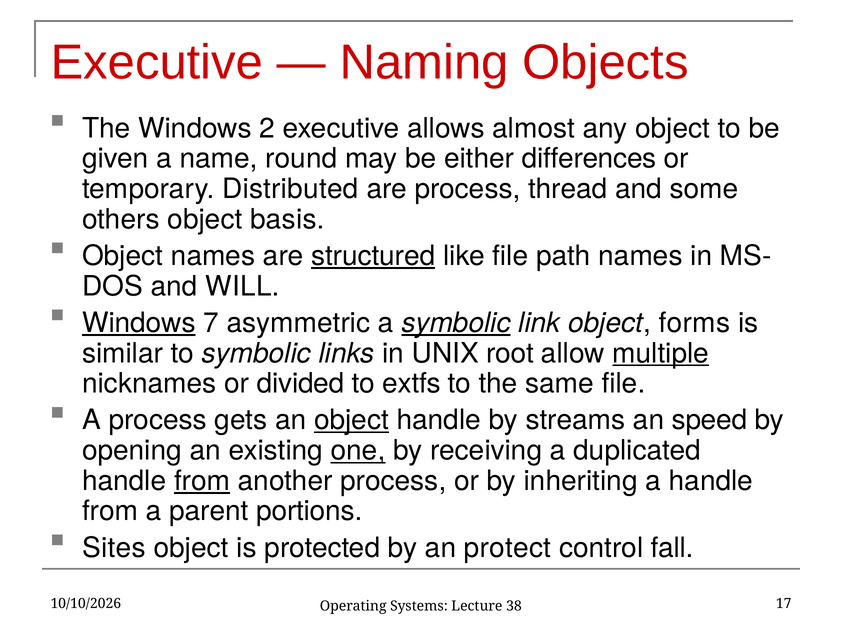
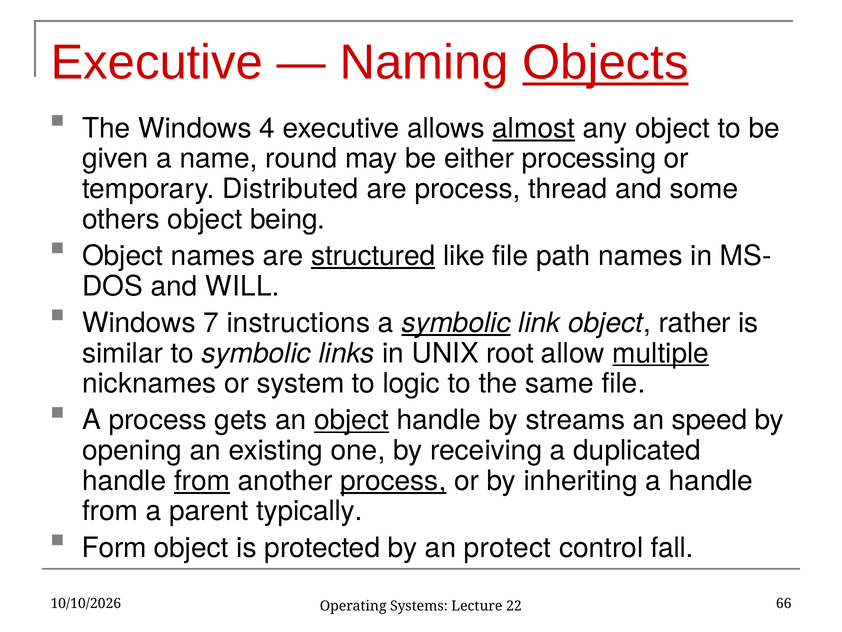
Objects underline: none -> present
2: 2 -> 4
almost underline: none -> present
differences: differences -> processing
basis: basis -> being
Windows at (139, 323) underline: present -> none
asymmetric: asymmetric -> instructions
forms: forms -> rather
divided: divided -> system
extfs: extfs -> logic
one underline: present -> none
process at (393, 480) underline: none -> present
portions: portions -> typically
Sites: Sites -> Form
17: 17 -> 66
38: 38 -> 22
